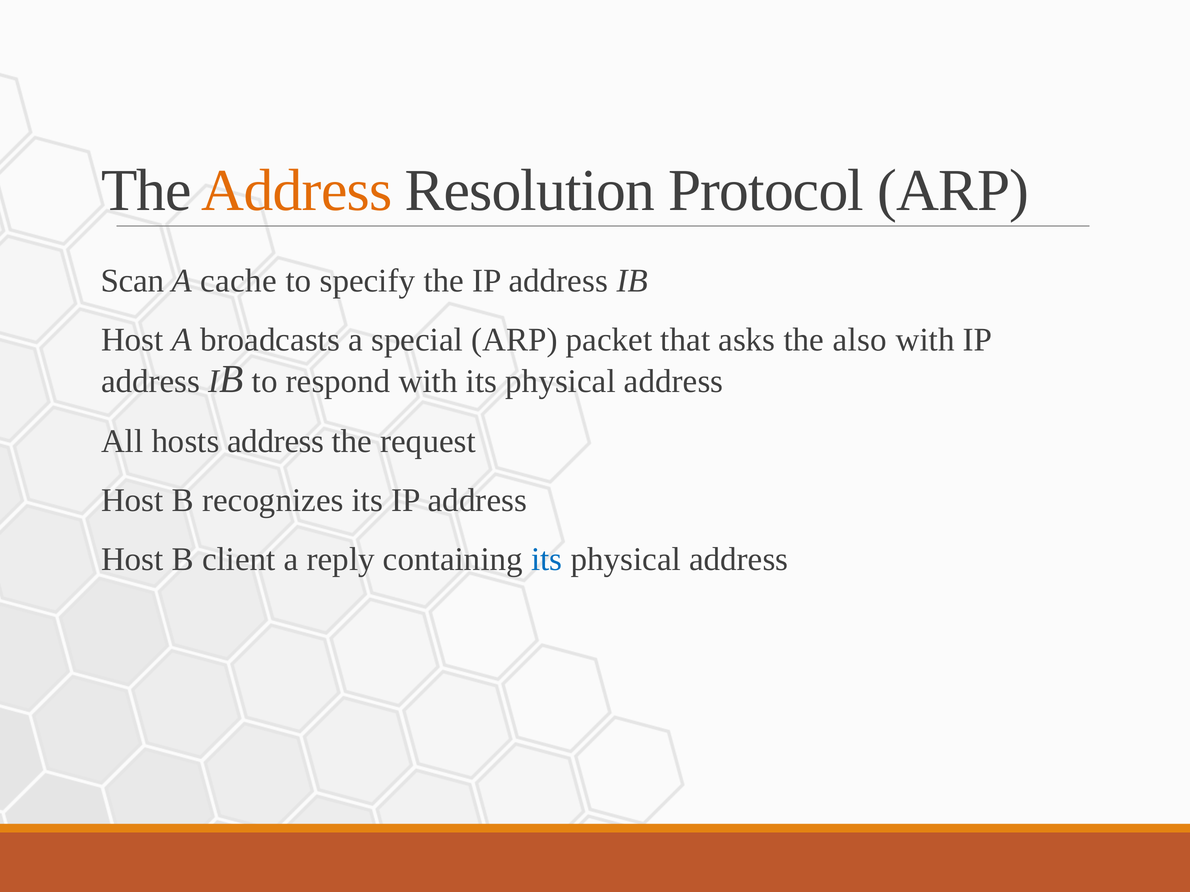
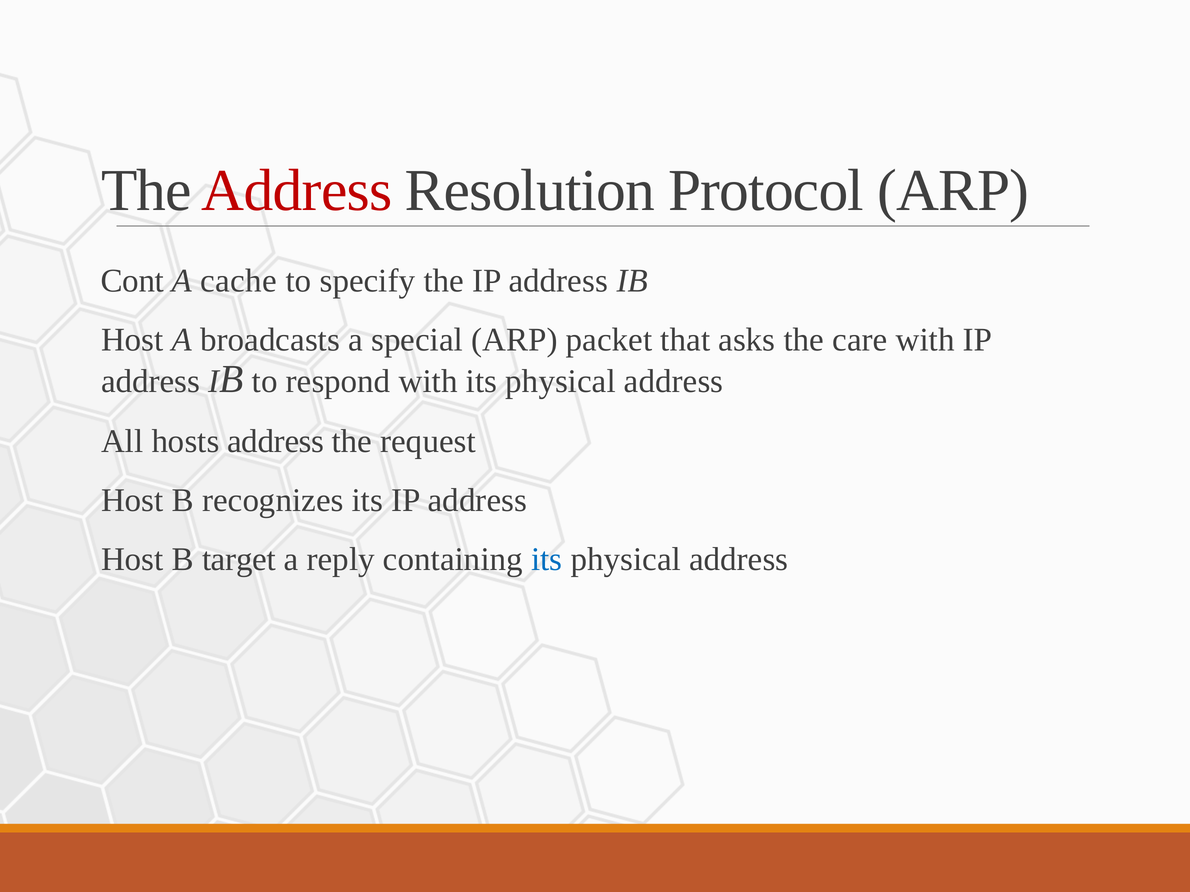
Address at (297, 190) colour: orange -> red
Scan: Scan -> Cont
also: also -> care
client: client -> target
